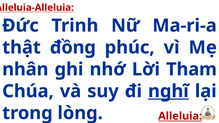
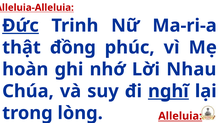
Đức underline: none -> present
nhân: nhân -> hoàn
Tham: Tham -> Nhau
